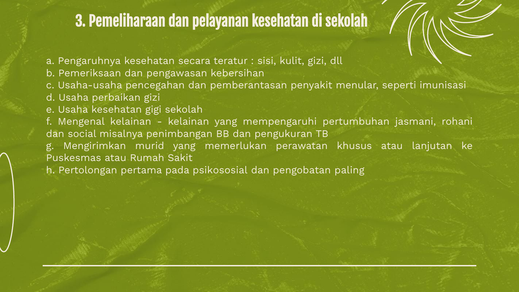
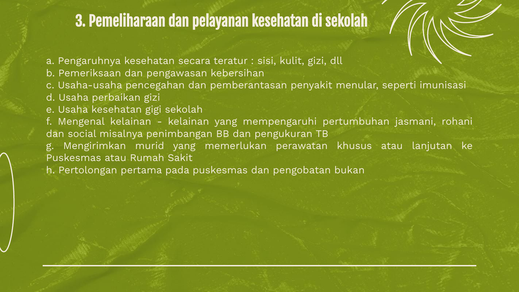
pada psikososial: psikososial -> puskesmas
paling: paling -> bukan
